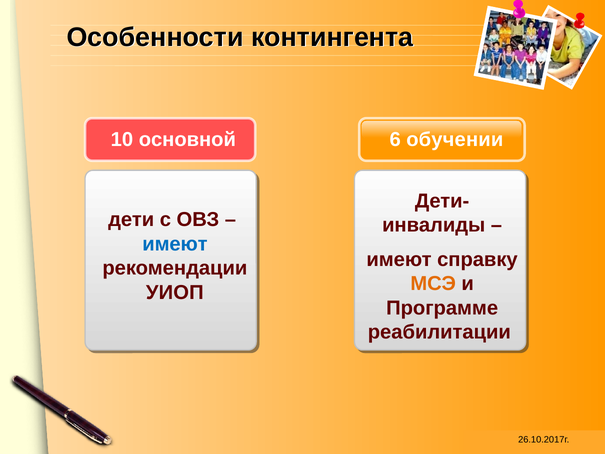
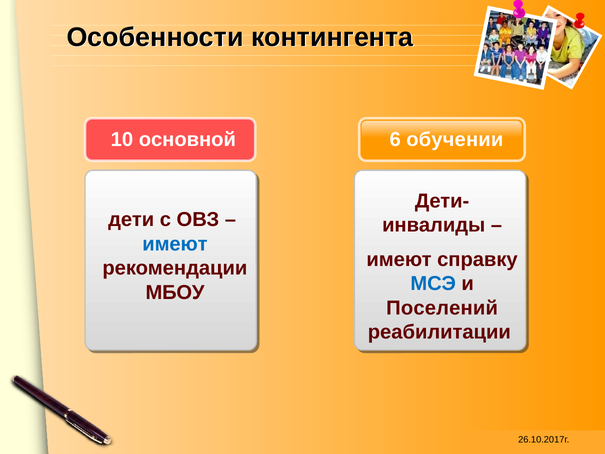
МСЭ colour: orange -> blue
УИОП: УИОП -> МБОУ
Программе: Программе -> Поселений
